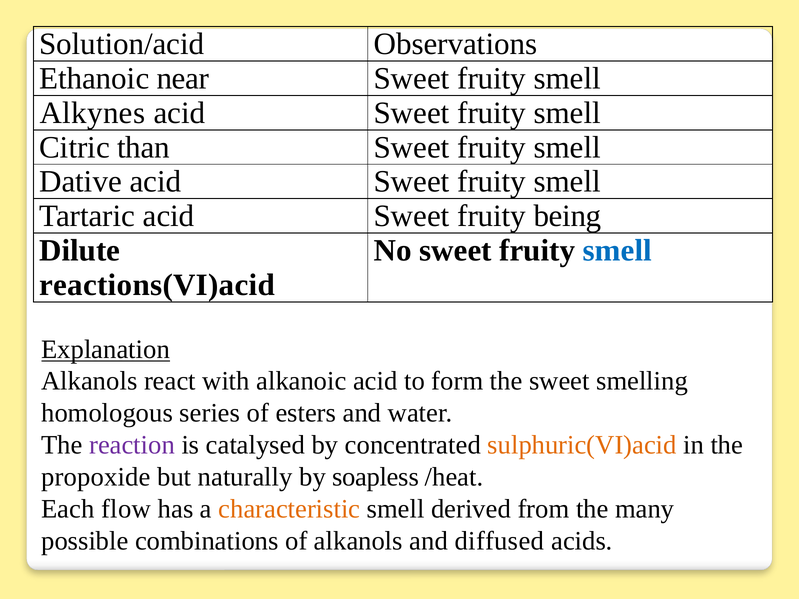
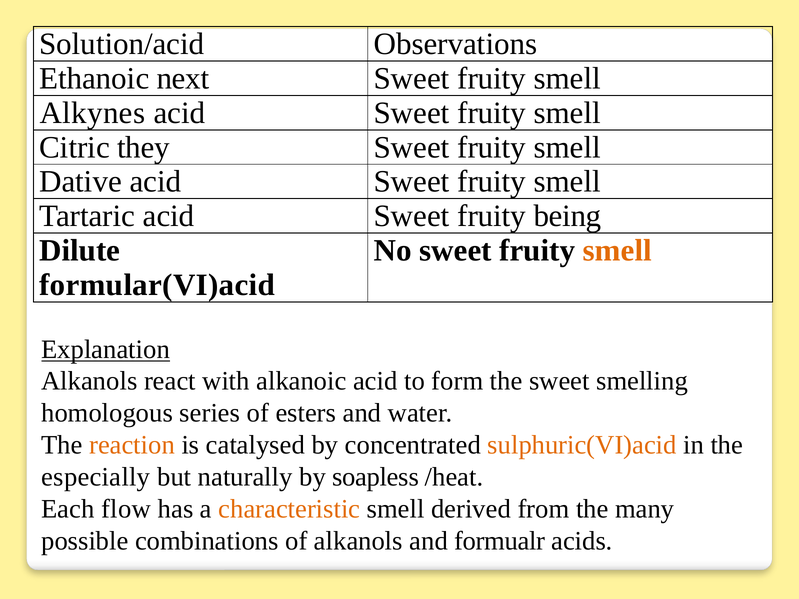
near: near -> next
than: than -> they
smell at (617, 251) colour: blue -> orange
reactions(VI)acid: reactions(VI)acid -> formular(VI)acid
reaction colour: purple -> orange
propoxide: propoxide -> especially
diffused: diffused -> formualr
